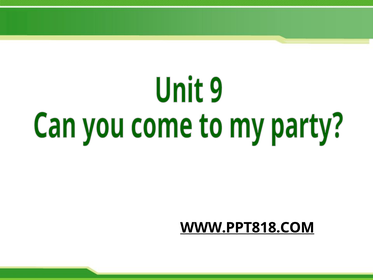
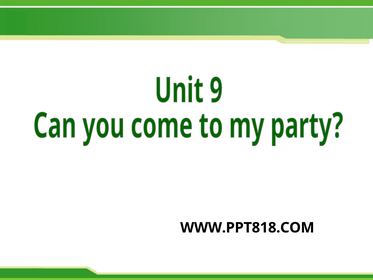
WWW.PPT818.COM underline: present -> none
